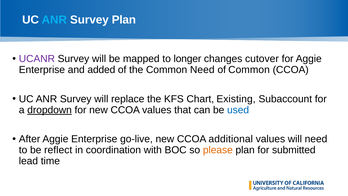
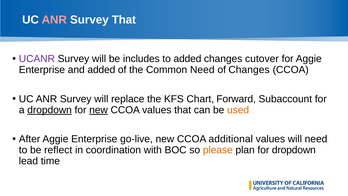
ANR at (54, 20) colour: light blue -> pink
Survey Plan: Plan -> That
mapped: mapped -> includes
to longer: longer -> added
of Common: Common -> Changes
Existing: Existing -> Forward
new at (99, 110) underline: none -> present
used colour: blue -> orange
for submitted: submitted -> dropdown
